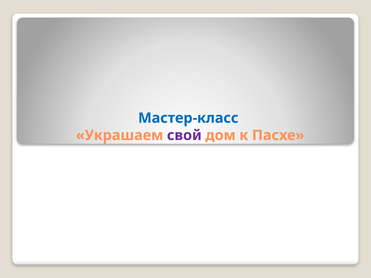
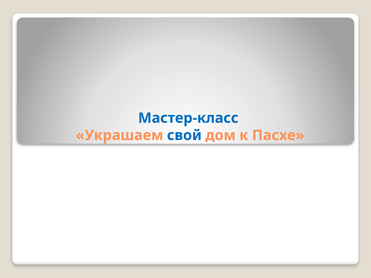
свой colour: purple -> blue
